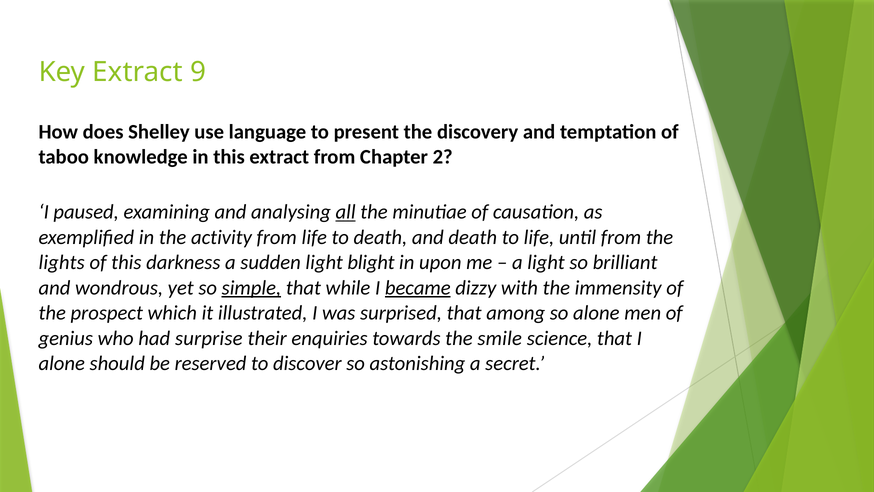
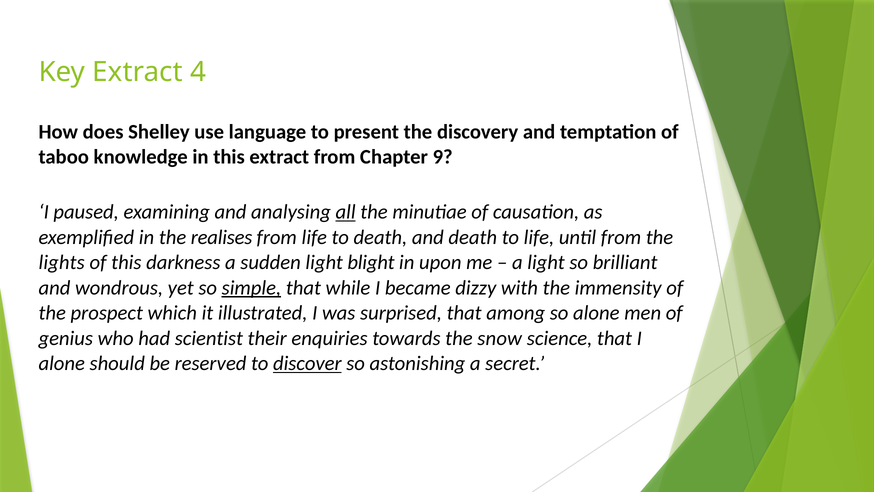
9: 9 -> 4
2: 2 -> 9
activity: activity -> realises
became underline: present -> none
surprise: surprise -> scientist
smile: smile -> snow
discover underline: none -> present
